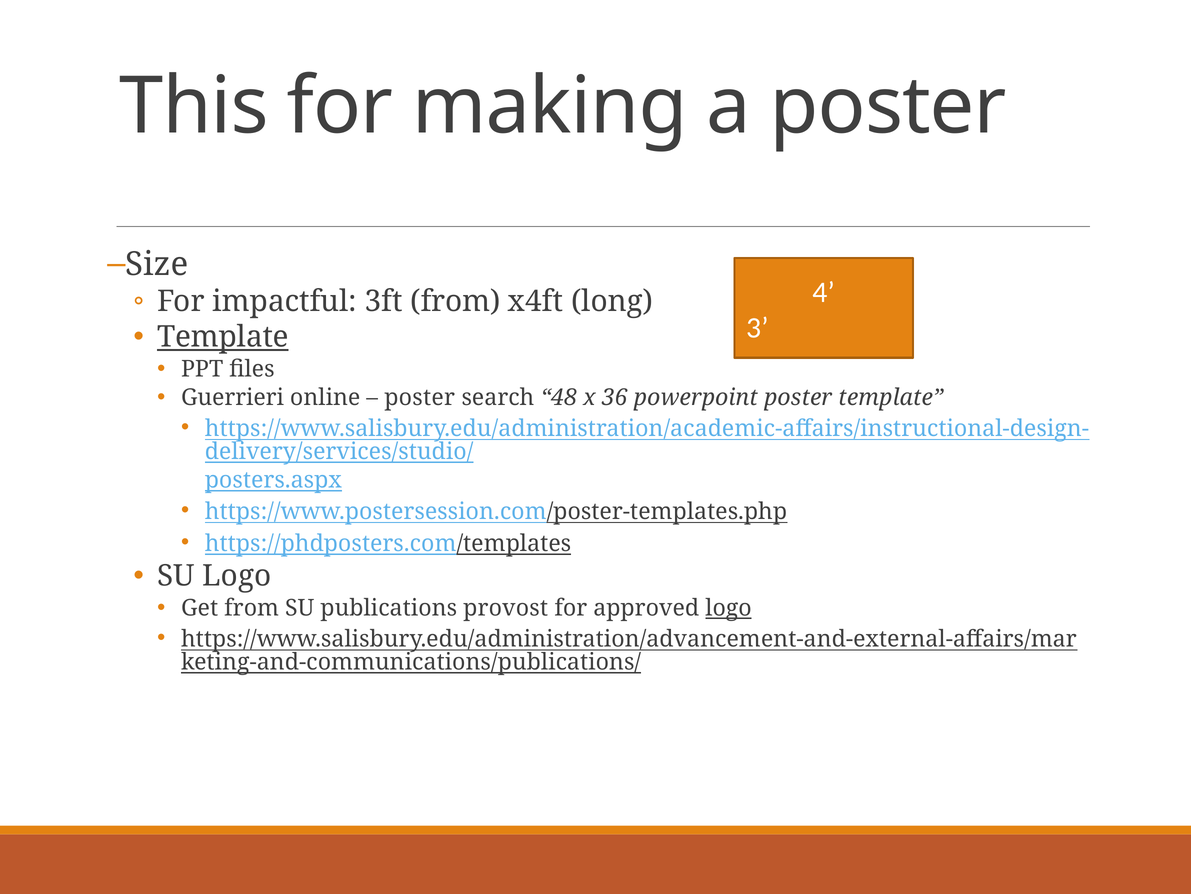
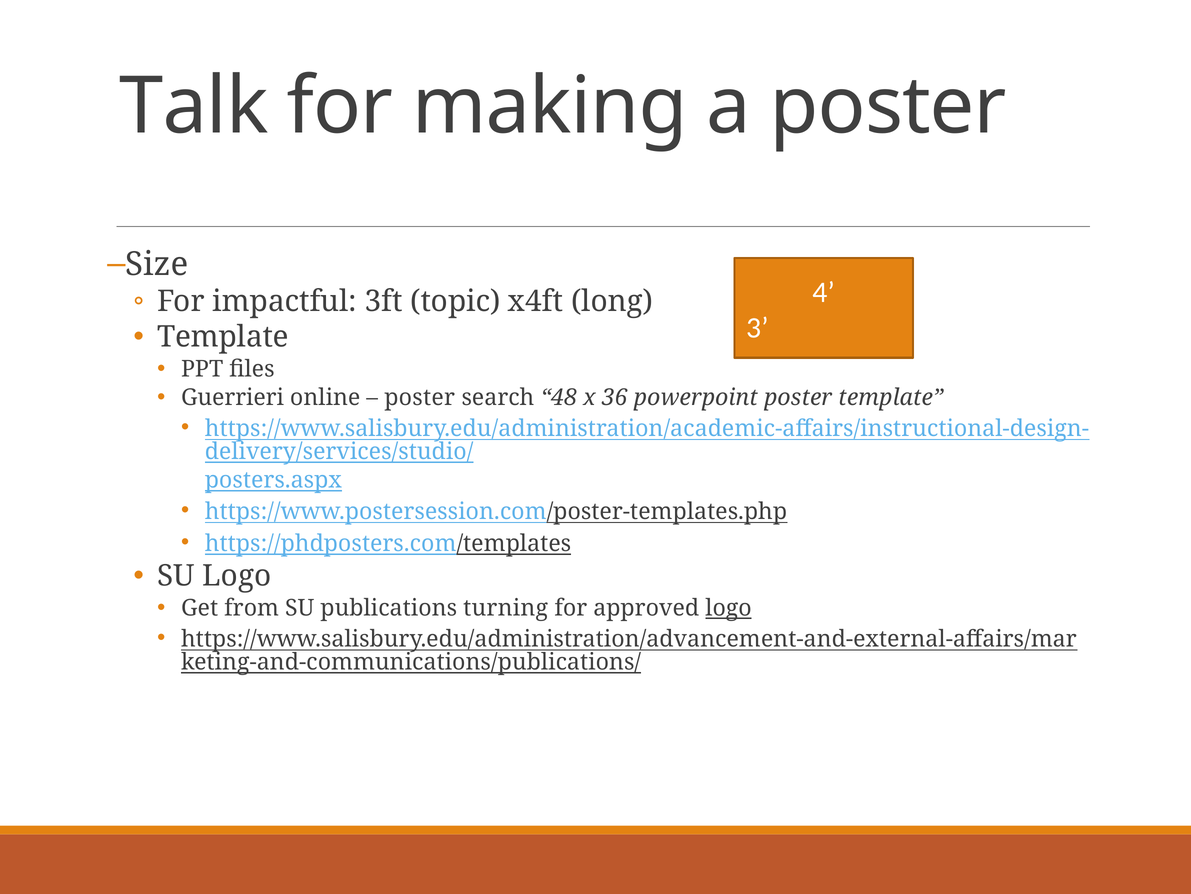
This: This -> Talk
3ft from: from -> topic
Template at (223, 337) underline: present -> none
provost: provost -> turning
